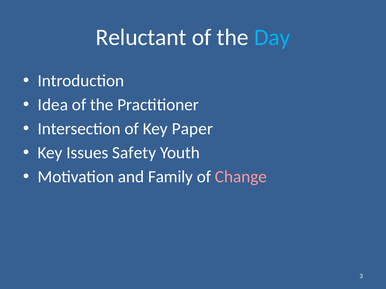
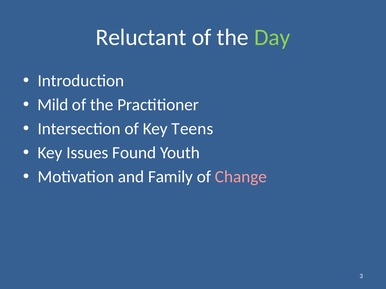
Day colour: light blue -> light green
Idea: Idea -> Mild
Paper: Paper -> Teens
Safety: Safety -> Found
